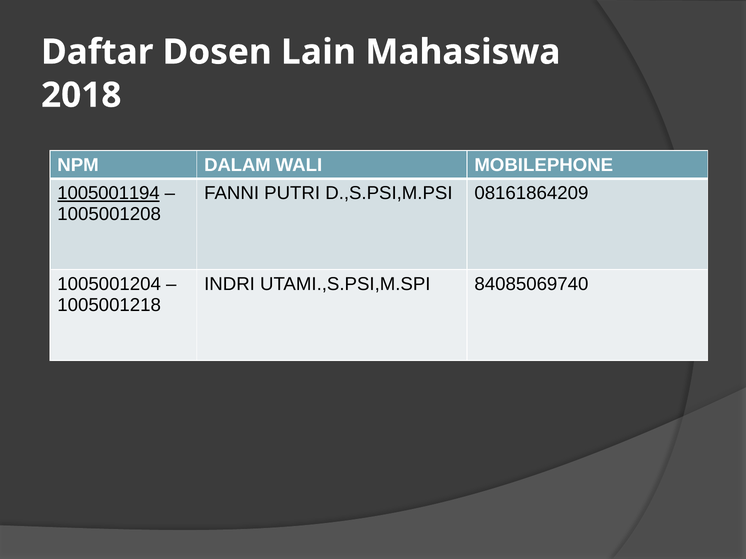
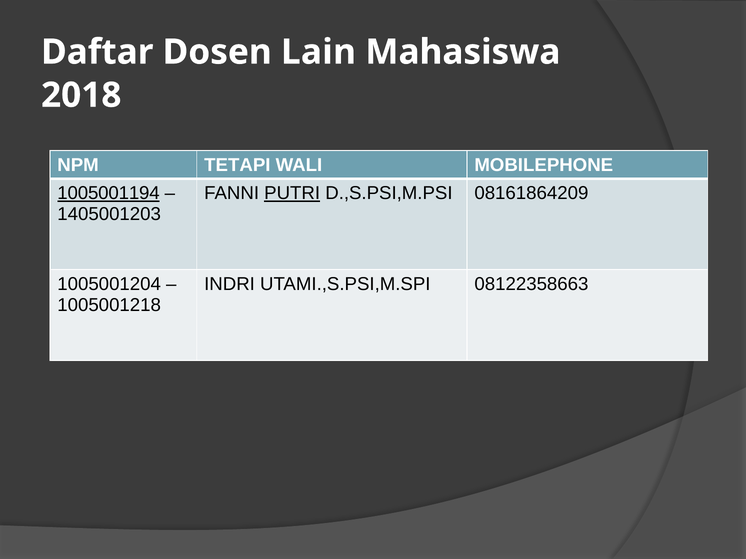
DALAM: DALAM -> TETAPI
PUTRI underline: none -> present
1005001208: 1005001208 -> 1405001203
84085069740: 84085069740 -> 08122358663
